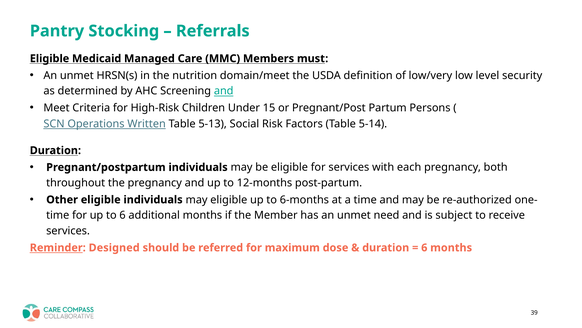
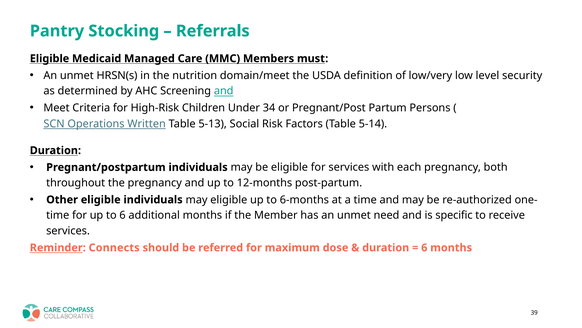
15: 15 -> 34
subject: subject -> specific
Designed: Designed -> Connects
